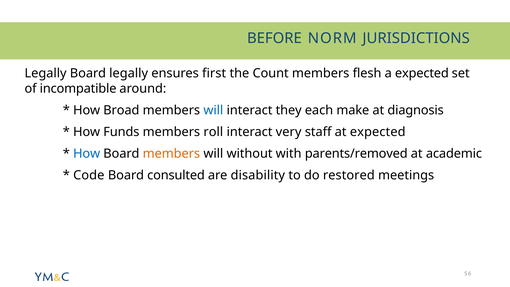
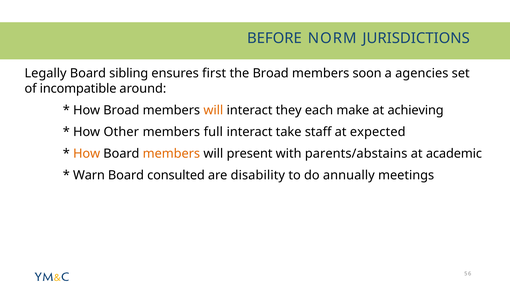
Board legally: legally -> sibling
the Count: Count -> Broad
flesh: flesh -> soon
a expected: expected -> agencies
will at (213, 110) colour: blue -> orange
diagnosis: diagnosis -> achieving
Funds: Funds -> Other
roll: roll -> full
very: very -> take
How at (87, 154) colour: blue -> orange
without: without -> present
parents/removed: parents/removed -> parents/abstains
Code: Code -> Warn
restored: restored -> annually
